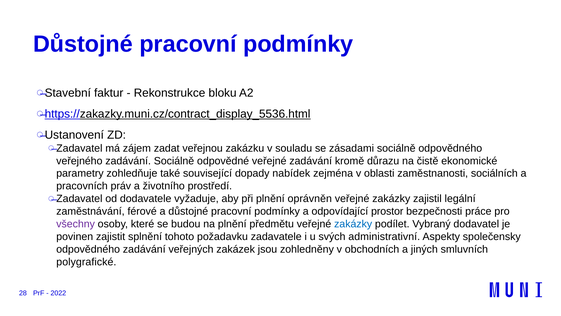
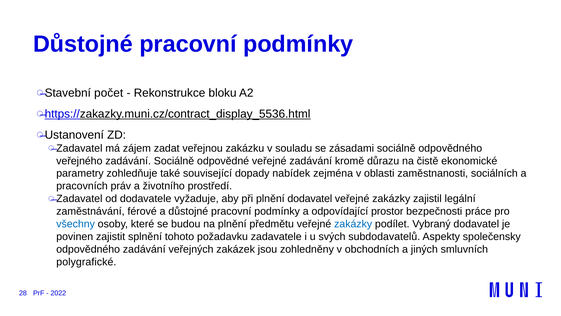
faktur: faktur -> počet
plnění oprávněn: oprávněn -> dodavatel
všechny colour: purple -> blue
administrativní: administrativní -> subdodavatelů
